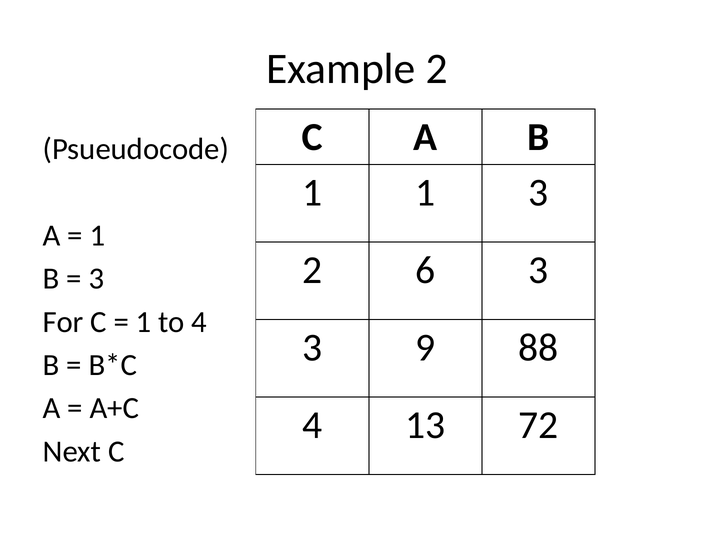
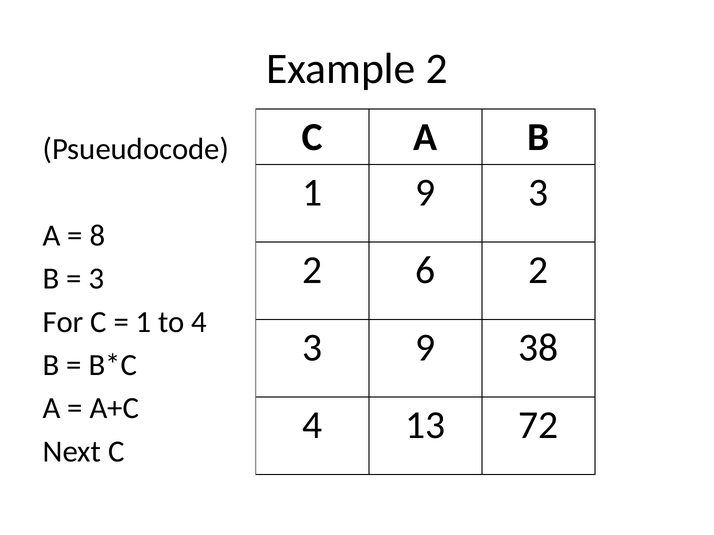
1 1: 1 -> 9
1 at (97, 236): 1 -> 8
6 3: 3 -> 2
88: 88 -> 38
